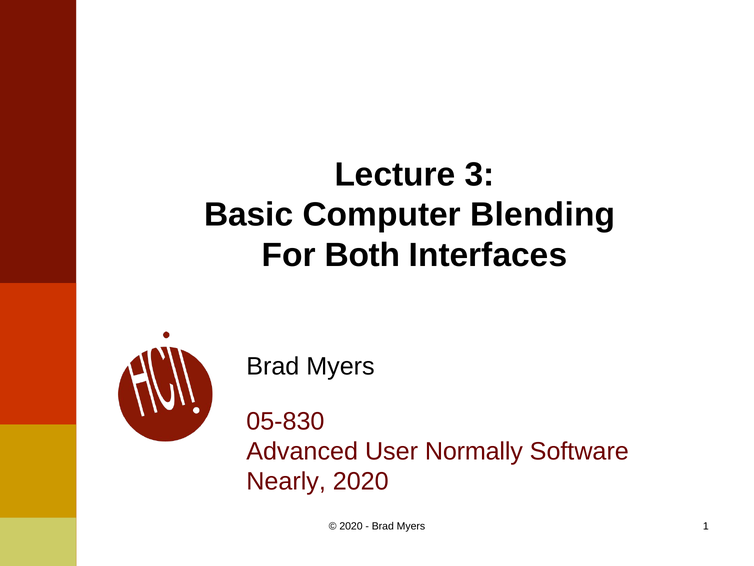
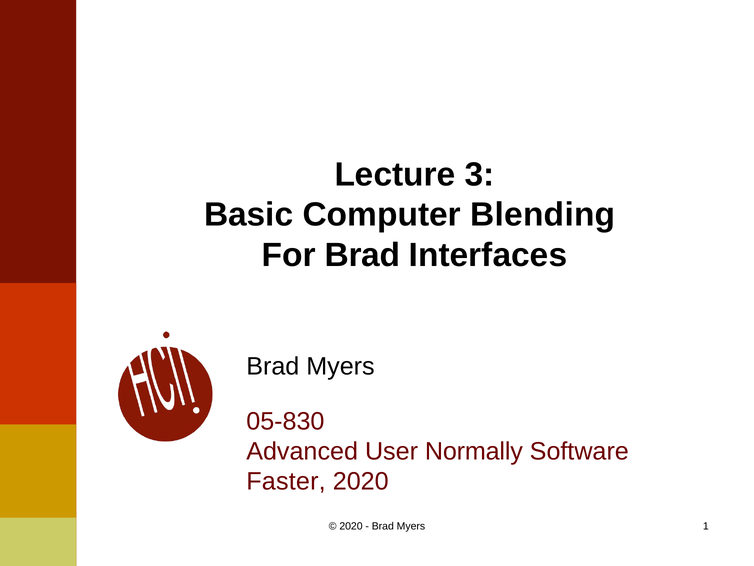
For Both: Both -> Brad
Nearly: Nearly -> Faster
